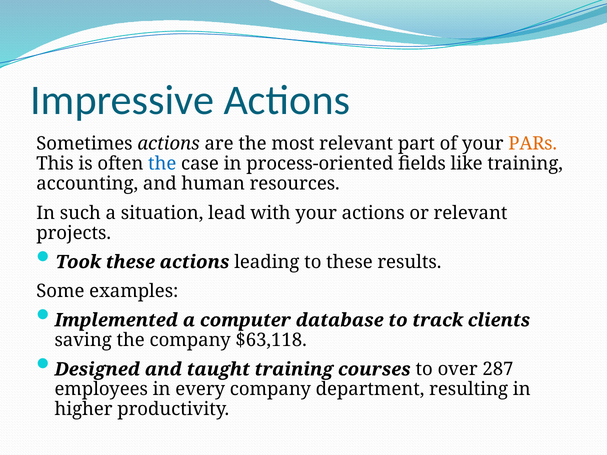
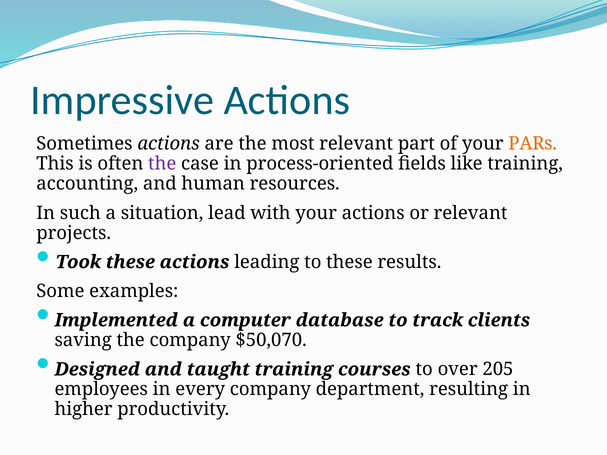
the at (162, 164) colour: blue -> purple
$63,118: $63,118 -> $50,070
287: 287 -> 205
